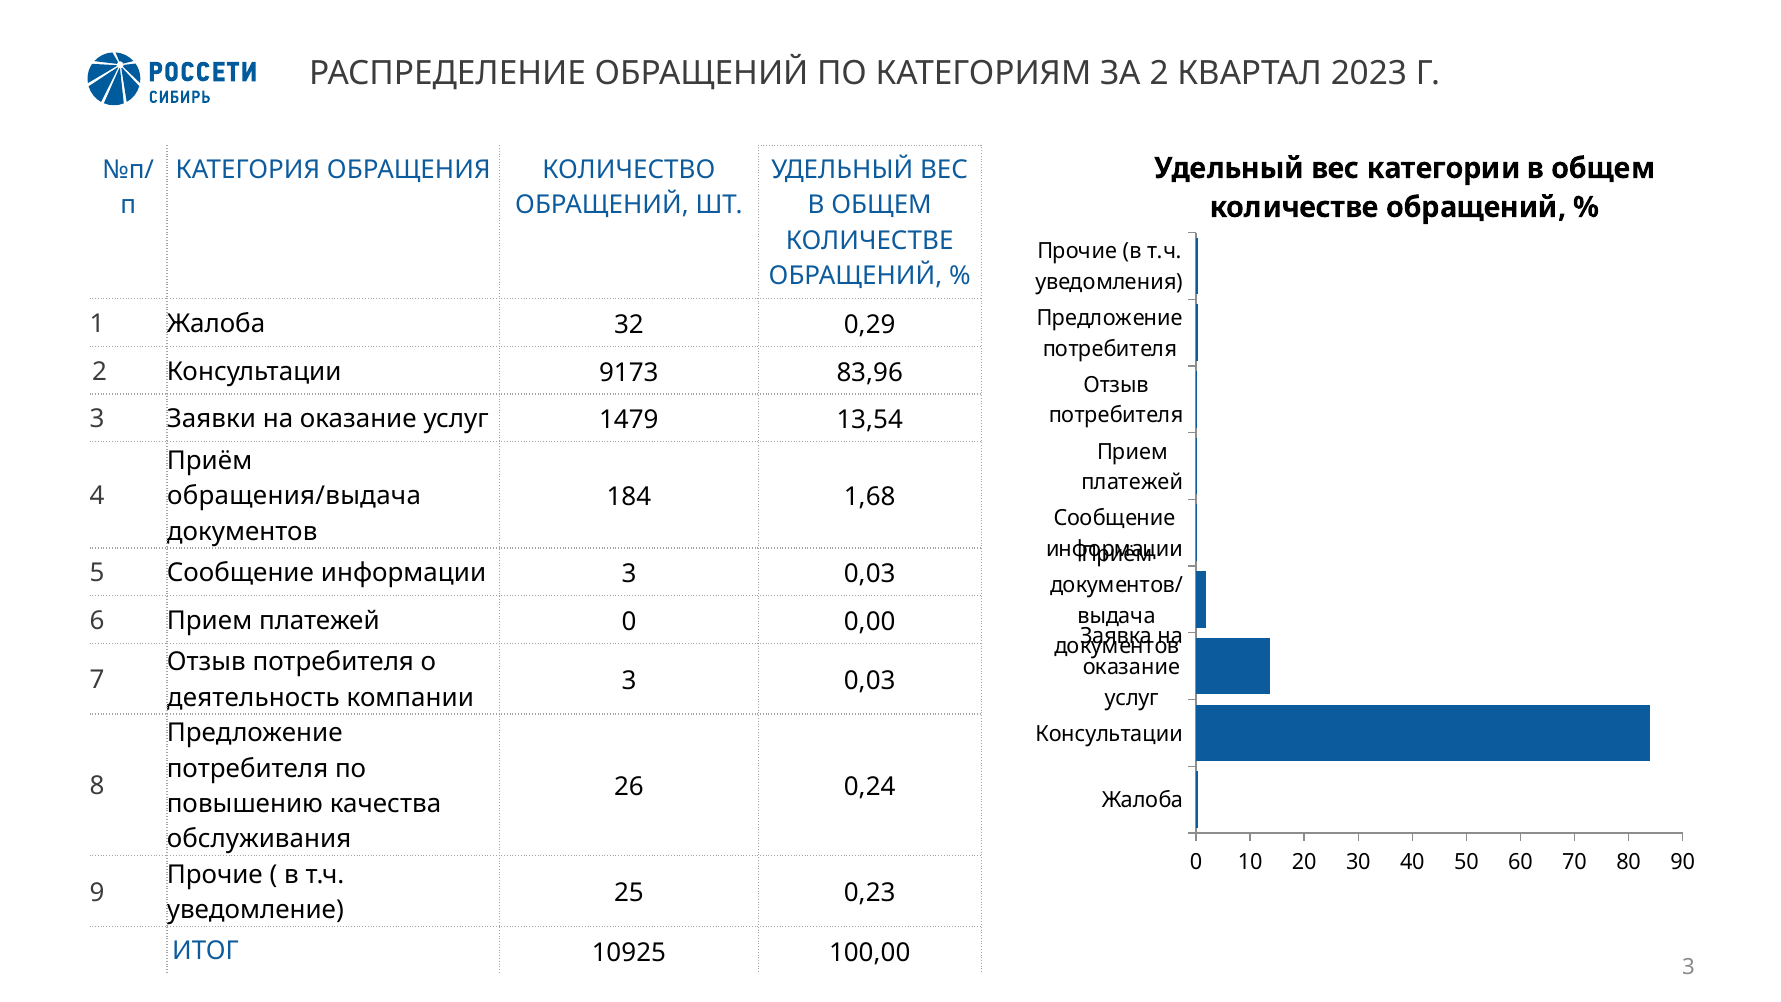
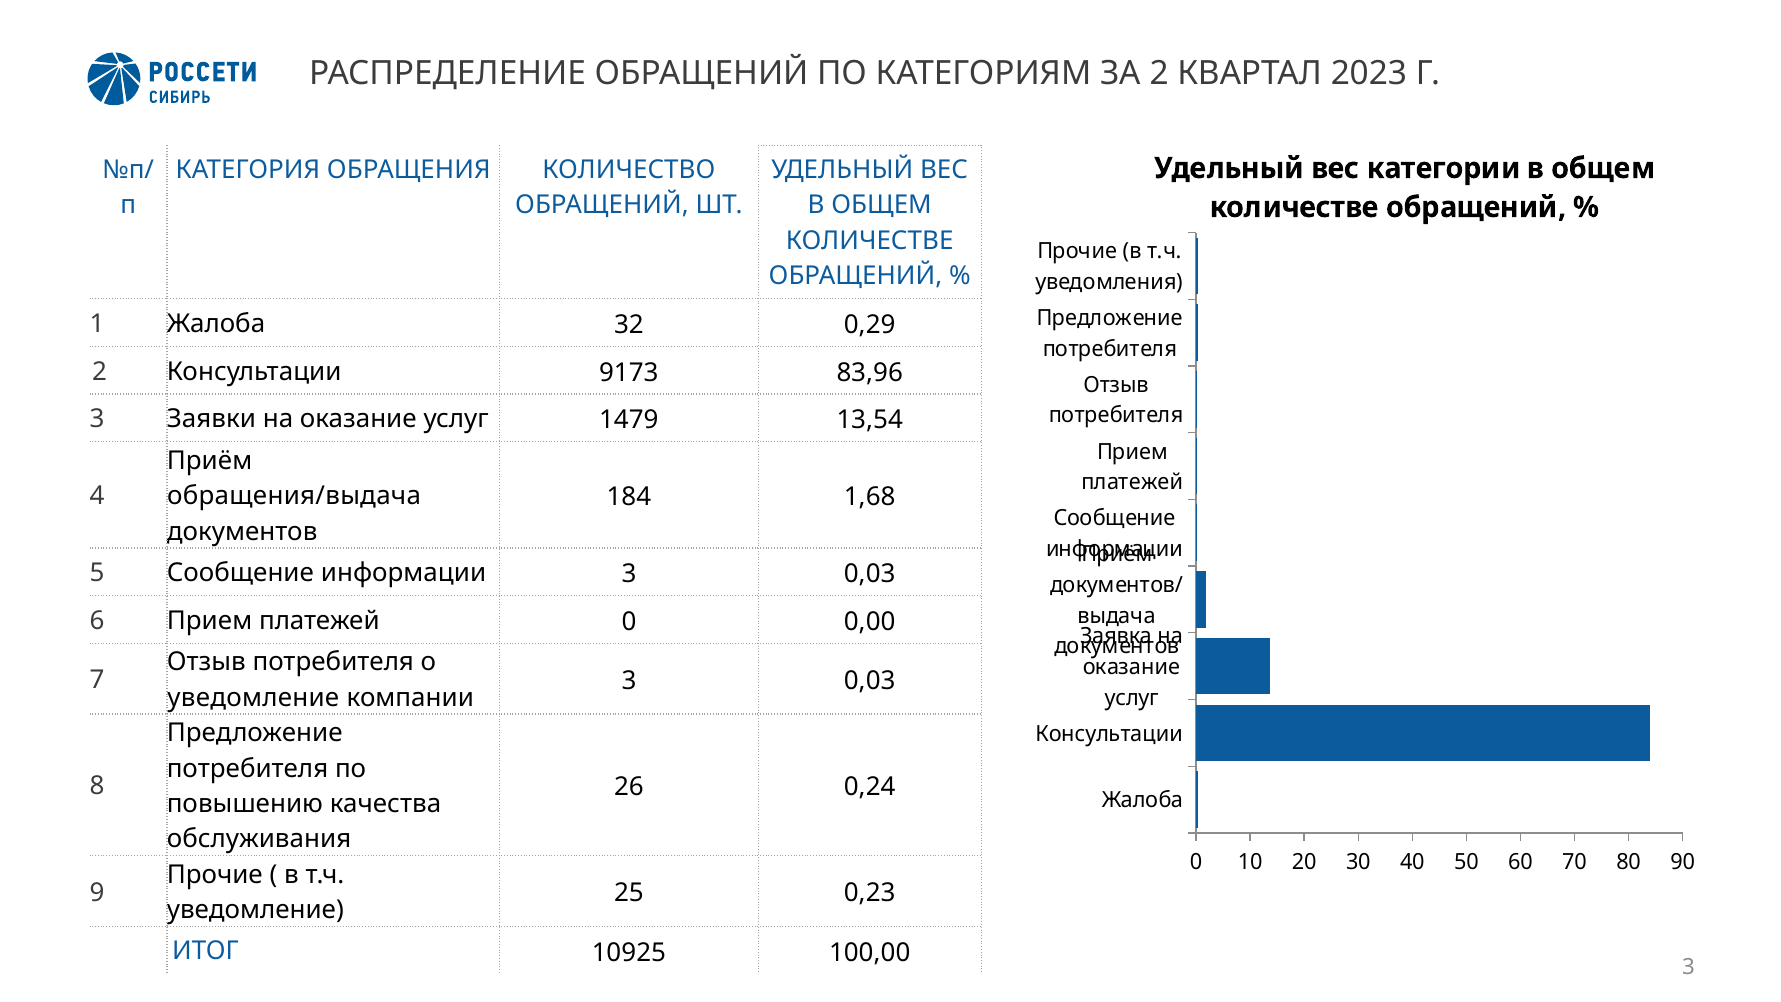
деятельность at (253, 698): деятельность -> уведомление
